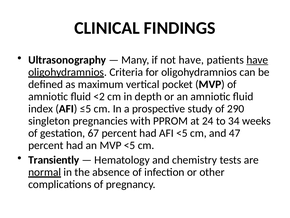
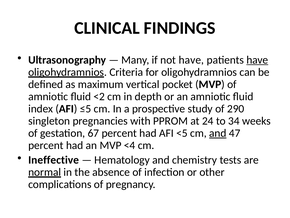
and at (218, 133) underline: none -> present
MVP <5: <5 -> <4
Transiently: Transiently -> Ineffective
